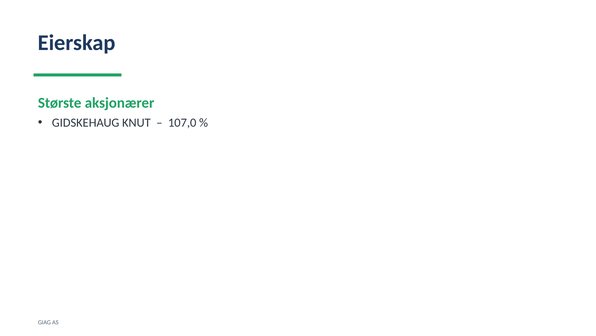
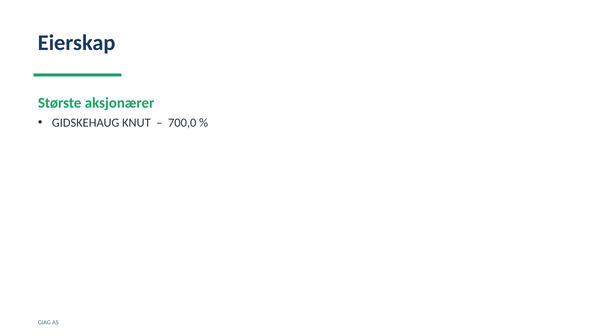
107,0: 107,0 -> 700,0
